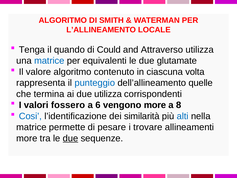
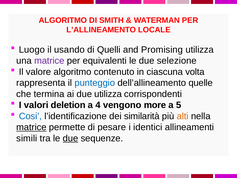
Tenga: Tenga -> Luogo
quando: quando -> usando
Could: Could -> Quelli
Attraverso: Attraverso -> Promising
matrice at (49, 61) colour: blue -> purple
glutamate: glutamate -> selezione
fossero: fossero -> deletion
6: 6 -> 4
8: 8 -> 5
alti colour: blue -> orange
matrice at (31, 127) underline: none -> present
trovare: trovare -> identici
more at (27, 138): more -> simili
